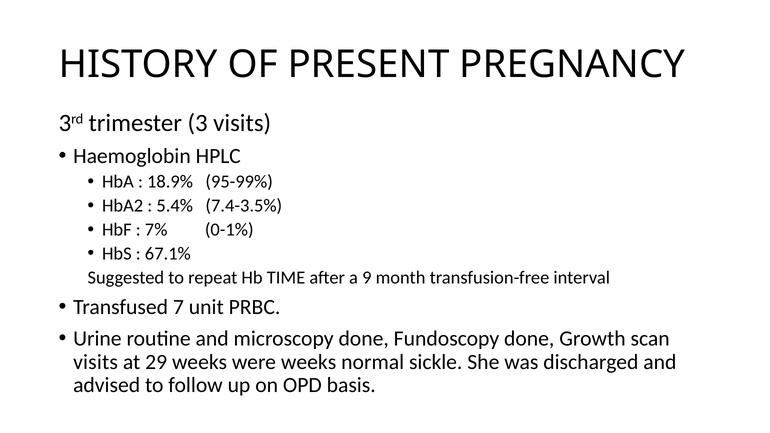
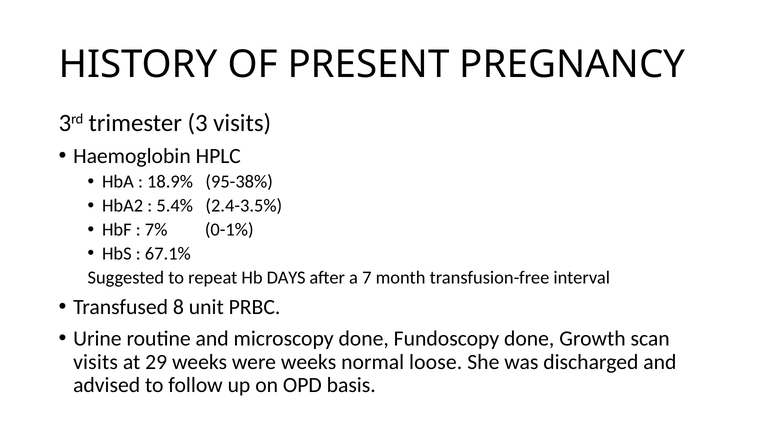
95-99%: 95-99% -> 95-38%
7.4-3.5%: 7.4-3.5% -> 2.4-3.5%
TIME: TIME -> DAYS
9: 9 -> 7
7: 7 -> 8
sickle: sickle -> loose
